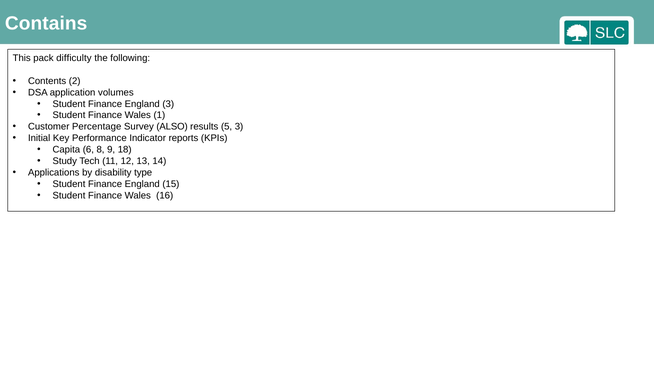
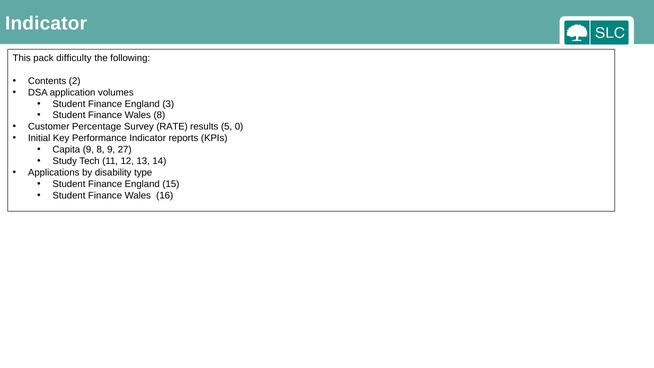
Contains at (46, 23): Contains -> Indicator
Wales 1: 1 -> 8
ALSO: ALSO -> RATE
5 3: 3 -> 0
Capita 6: 6 -> 9
18: 18 -> 27
